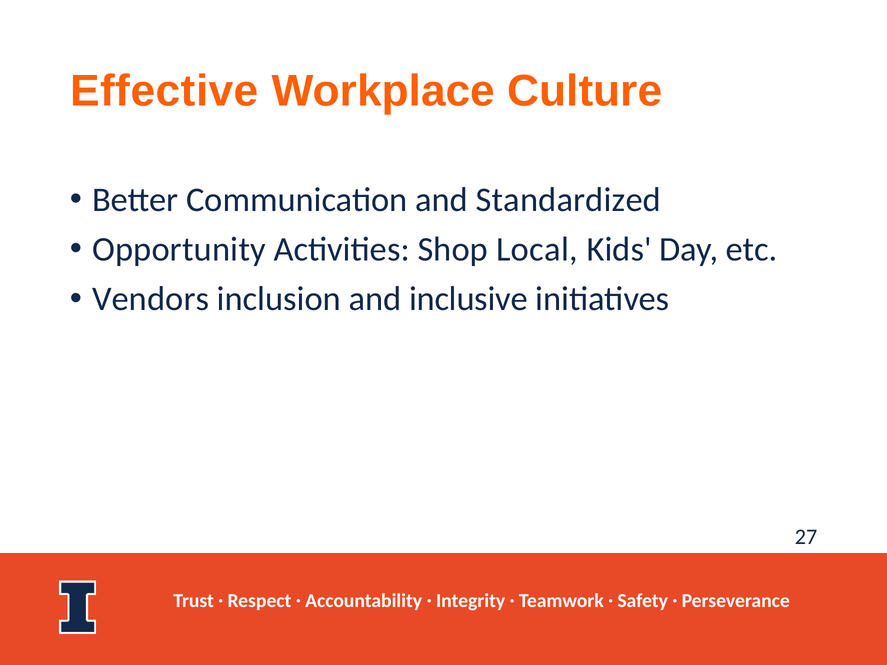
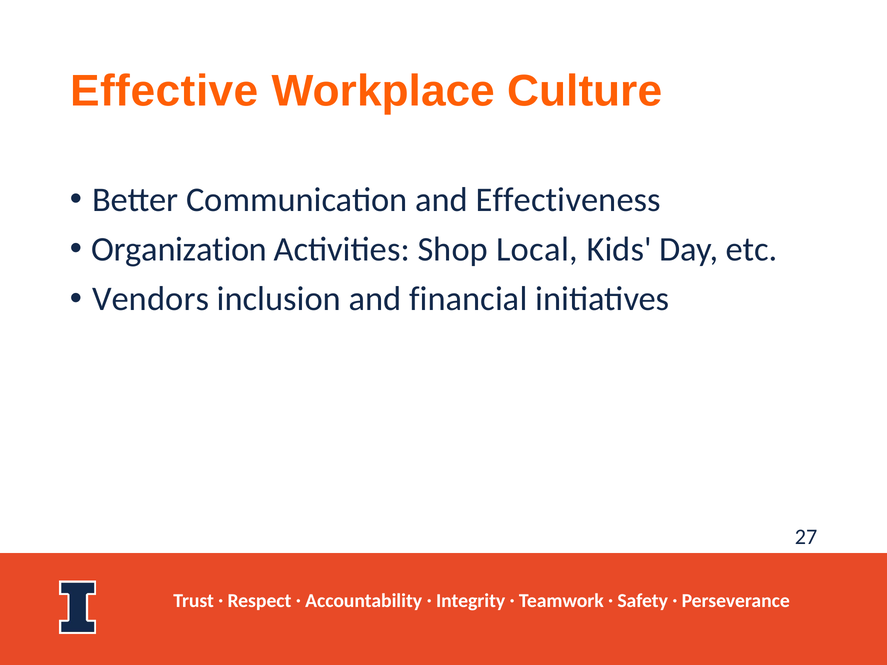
Standardized: Standardized -> Effectiveness
Opportunity: Opportunity -> Organization
inclusive: inclusive -> financial
